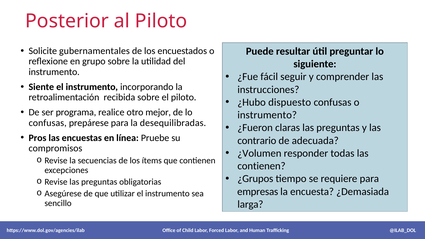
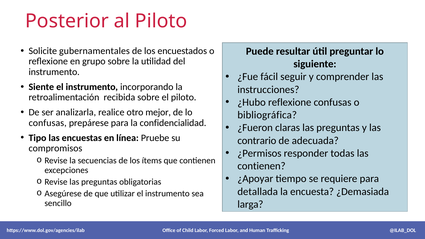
¿Hubo dispuesto: dispuesto -> reflexione
programa: programa -> analizarla
instrumento at (267, 115): instrumento -> bibliográfica
desequilibradas: desequilibradas -> confidencialidad
Pros: Pros -> Tipo
¿Volumen: ¿Volumen -> ¿Permisos
¿Grupos: ¿Grupos -> ¿Apoyar
empresas: empresas -> detallada
